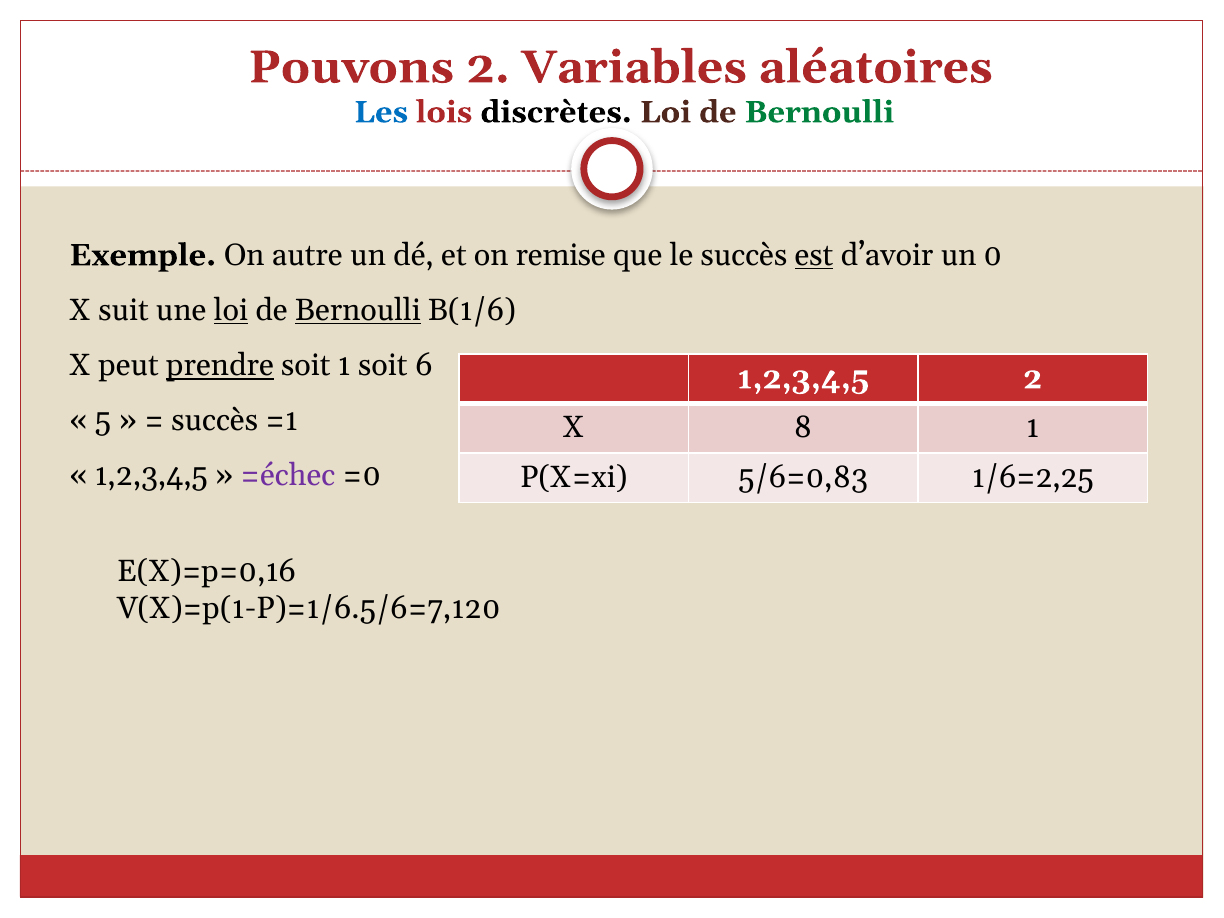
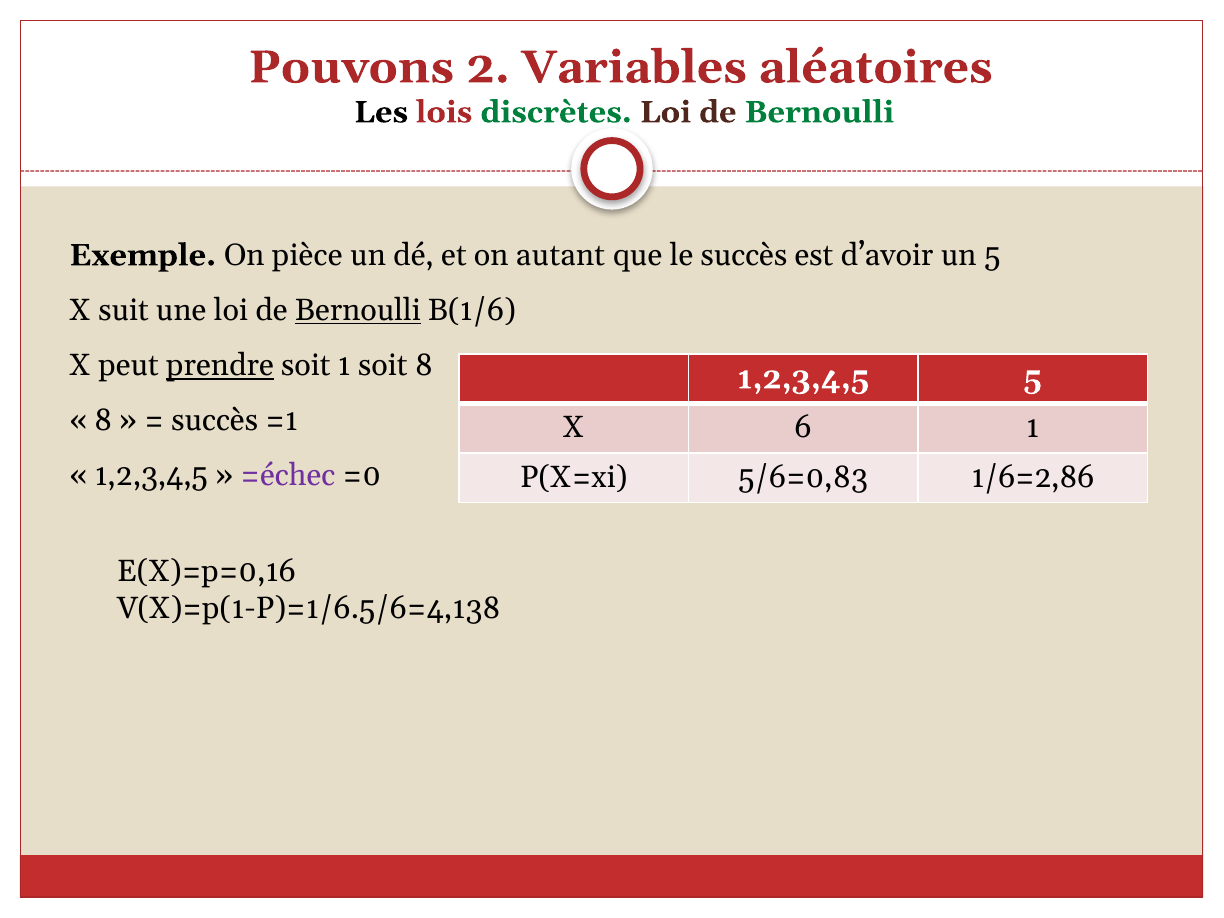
Les colour: blue -> black
discrètes colour: black -> green
autre: autre -> pièce
remise: remise -> autant
est underline: present -> none
un 0: 0 -> 5
loi at (231, 310) underline: present -> none
soit 6: 6 -> 8
1,2,3,4,5 2: 2 -> 5
5 at (103, 421): 5 -> 8
8: 8 -> 6
1/6=2,25: 1/6=2,25 -> 1/6=2,86
V(X)=p(1-P)=1/6.5/6=7,120: V(X)=p(1-P)=1/6.5/6=7,120 -> V(X)=p(1-P)=1/6.5/6=4,138
